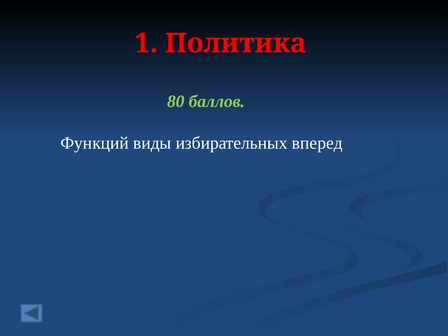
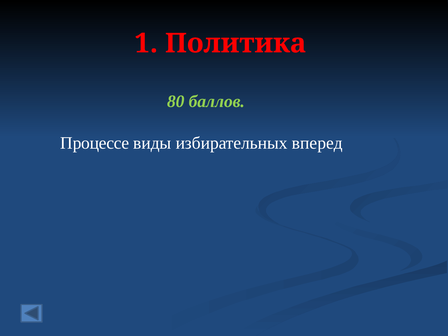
Функций: Функций -> Процессе
